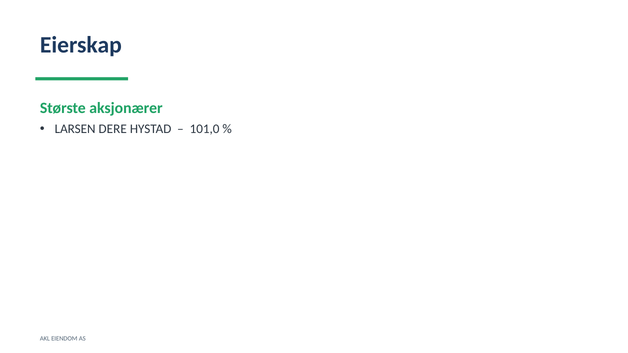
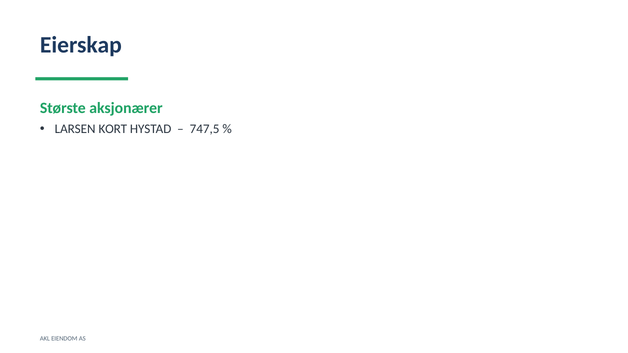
DERE: DERE -> KORT
101,0: 101,0 -> 747,5
